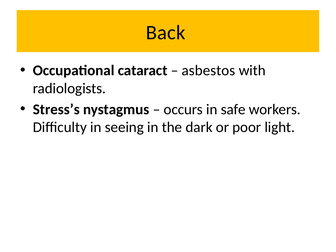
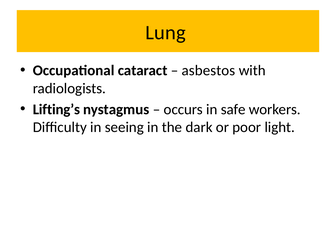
Back: Back -> Lung
Stress’s: Stress’s -> Lifting’s
